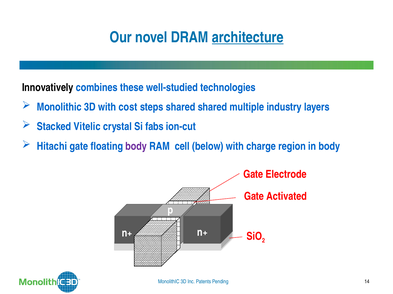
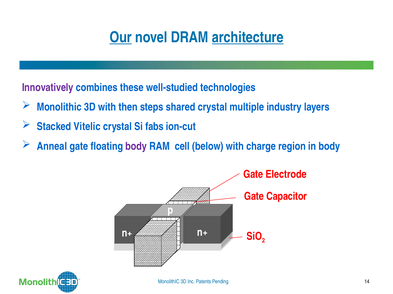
Our underline: none -> present
Innovatively colour: black -> purple
cost: cost -> then
shared shared: shared -> crystal
Hitachi: Hitachi -> Anneal
Activated: Activated -> Capacitor
